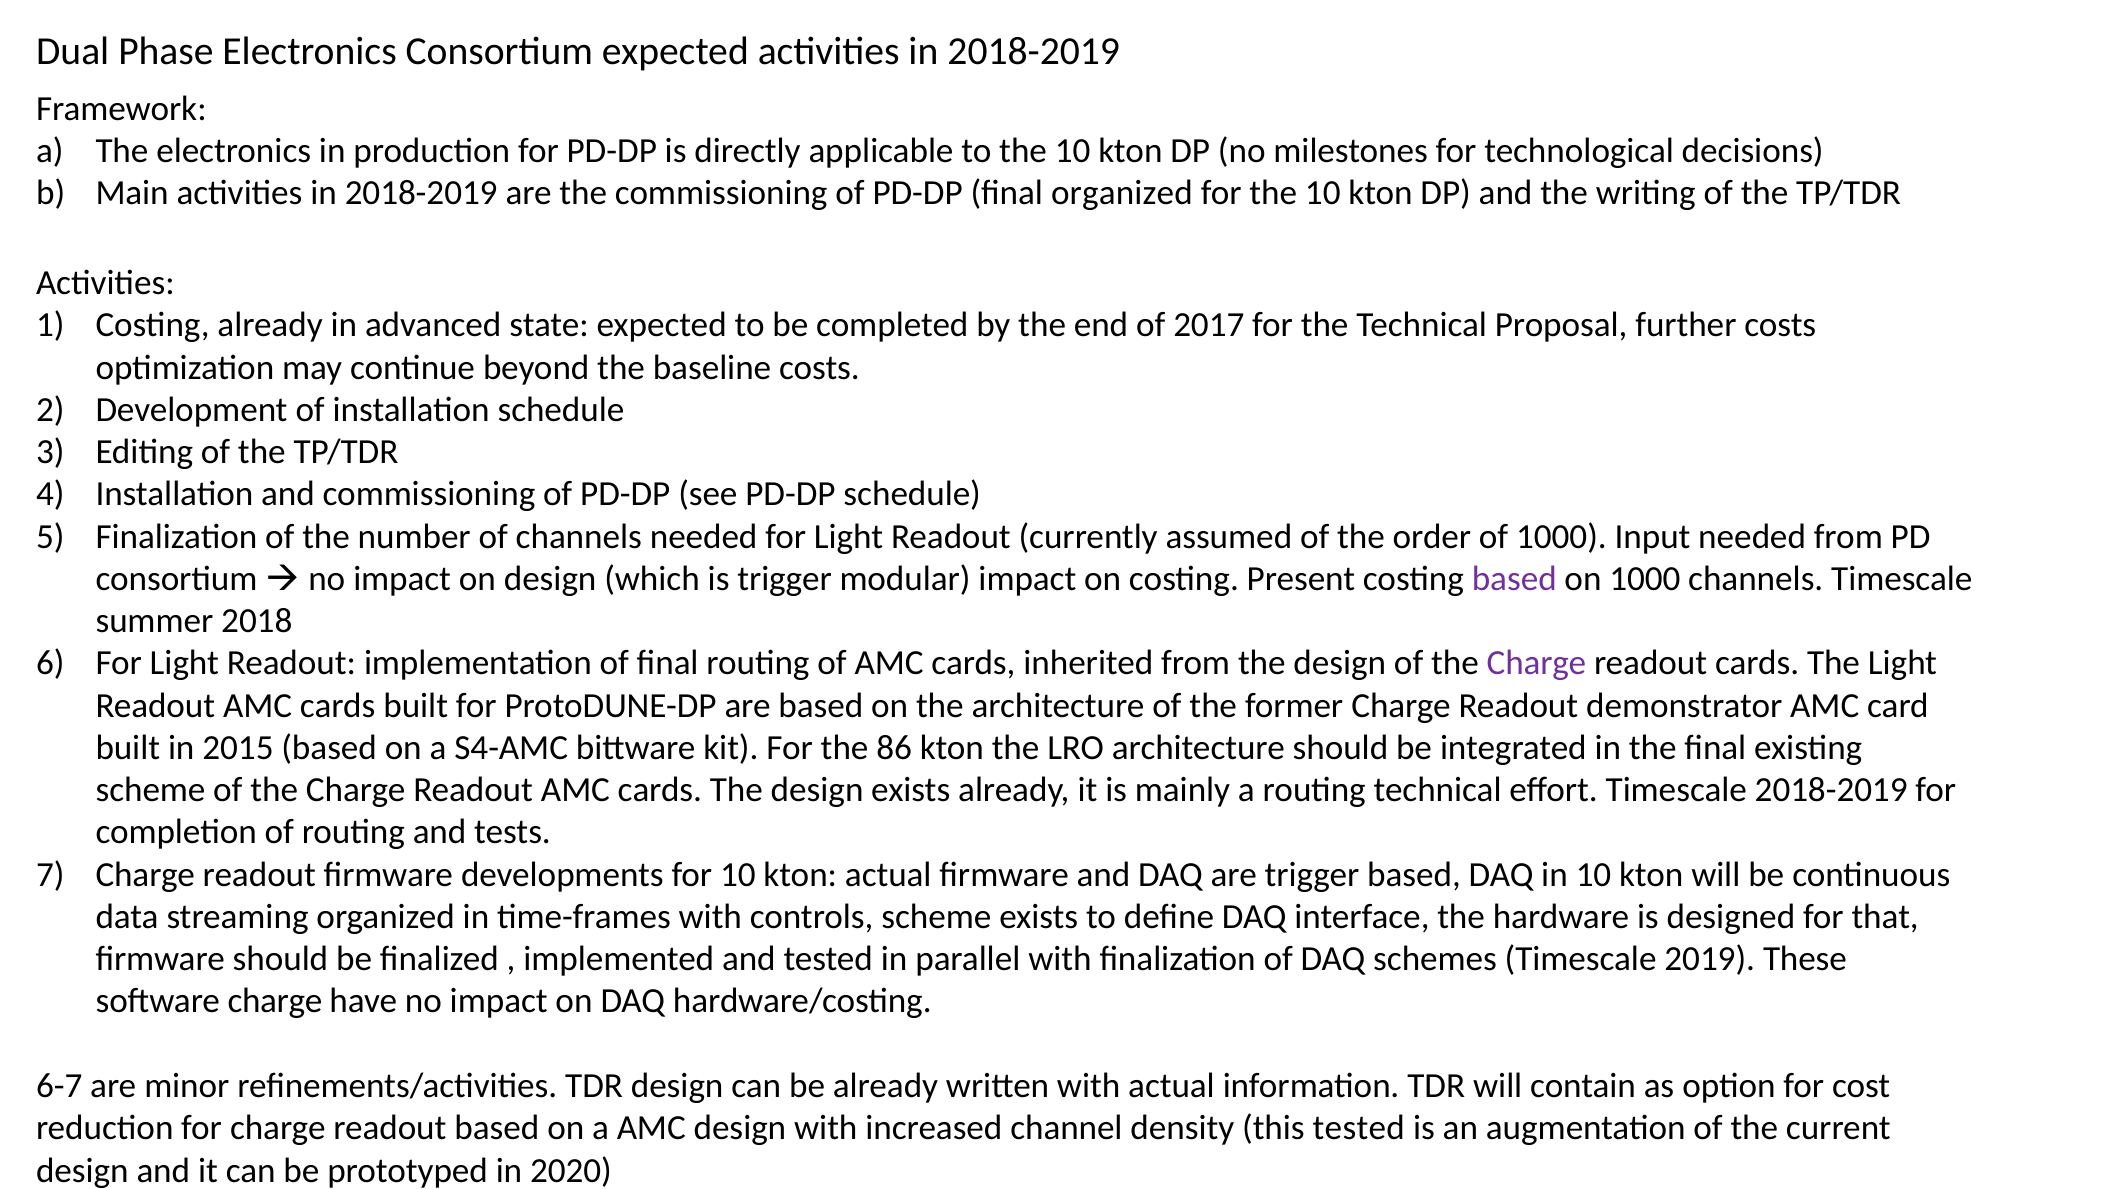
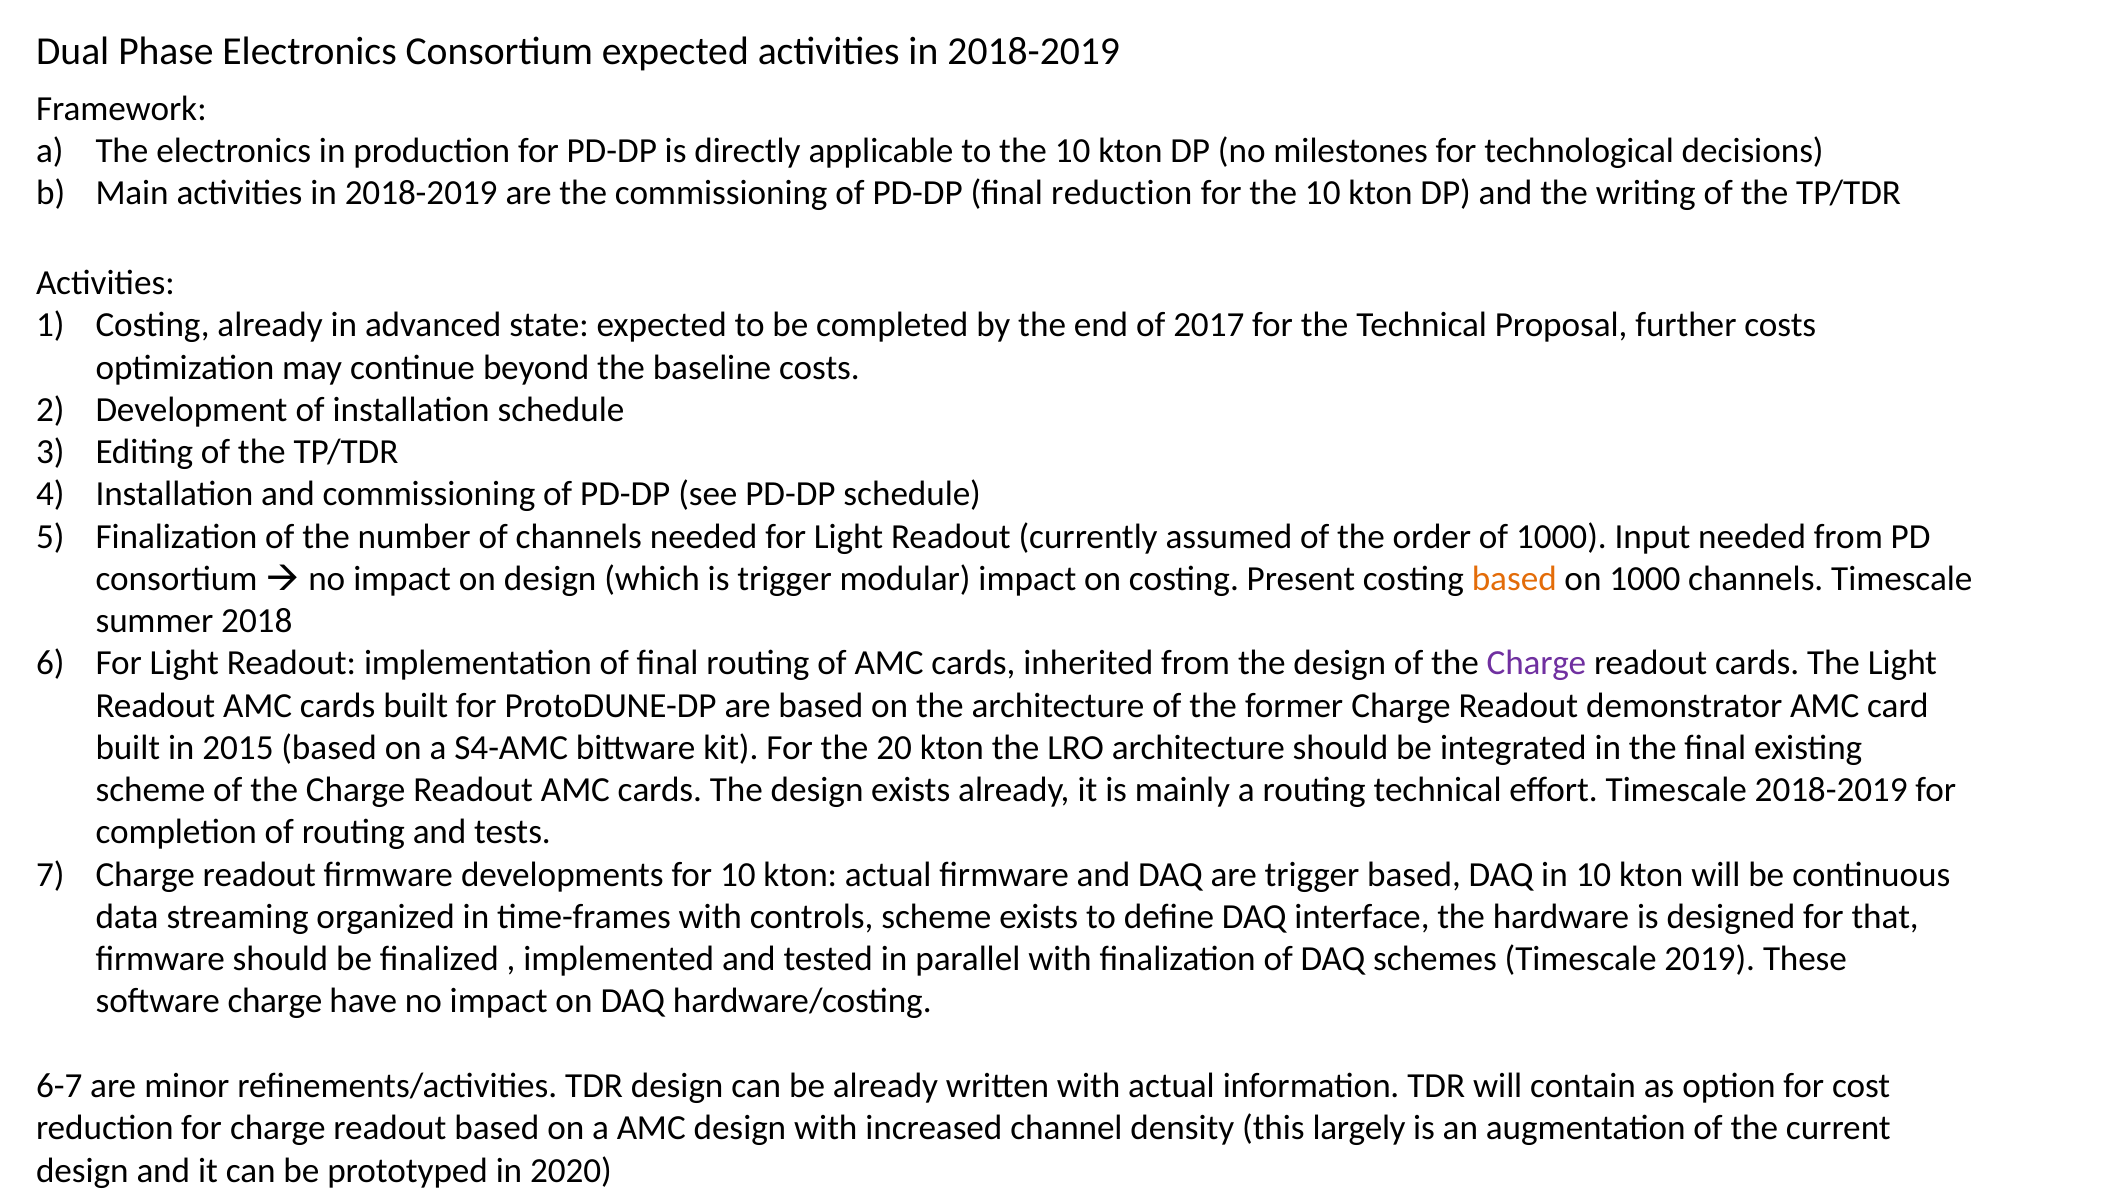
final organized: organized -> reduction
based at (1514, 579) colour: purple -> orange
86: 86 -> 20
this tested: tested -> largely
